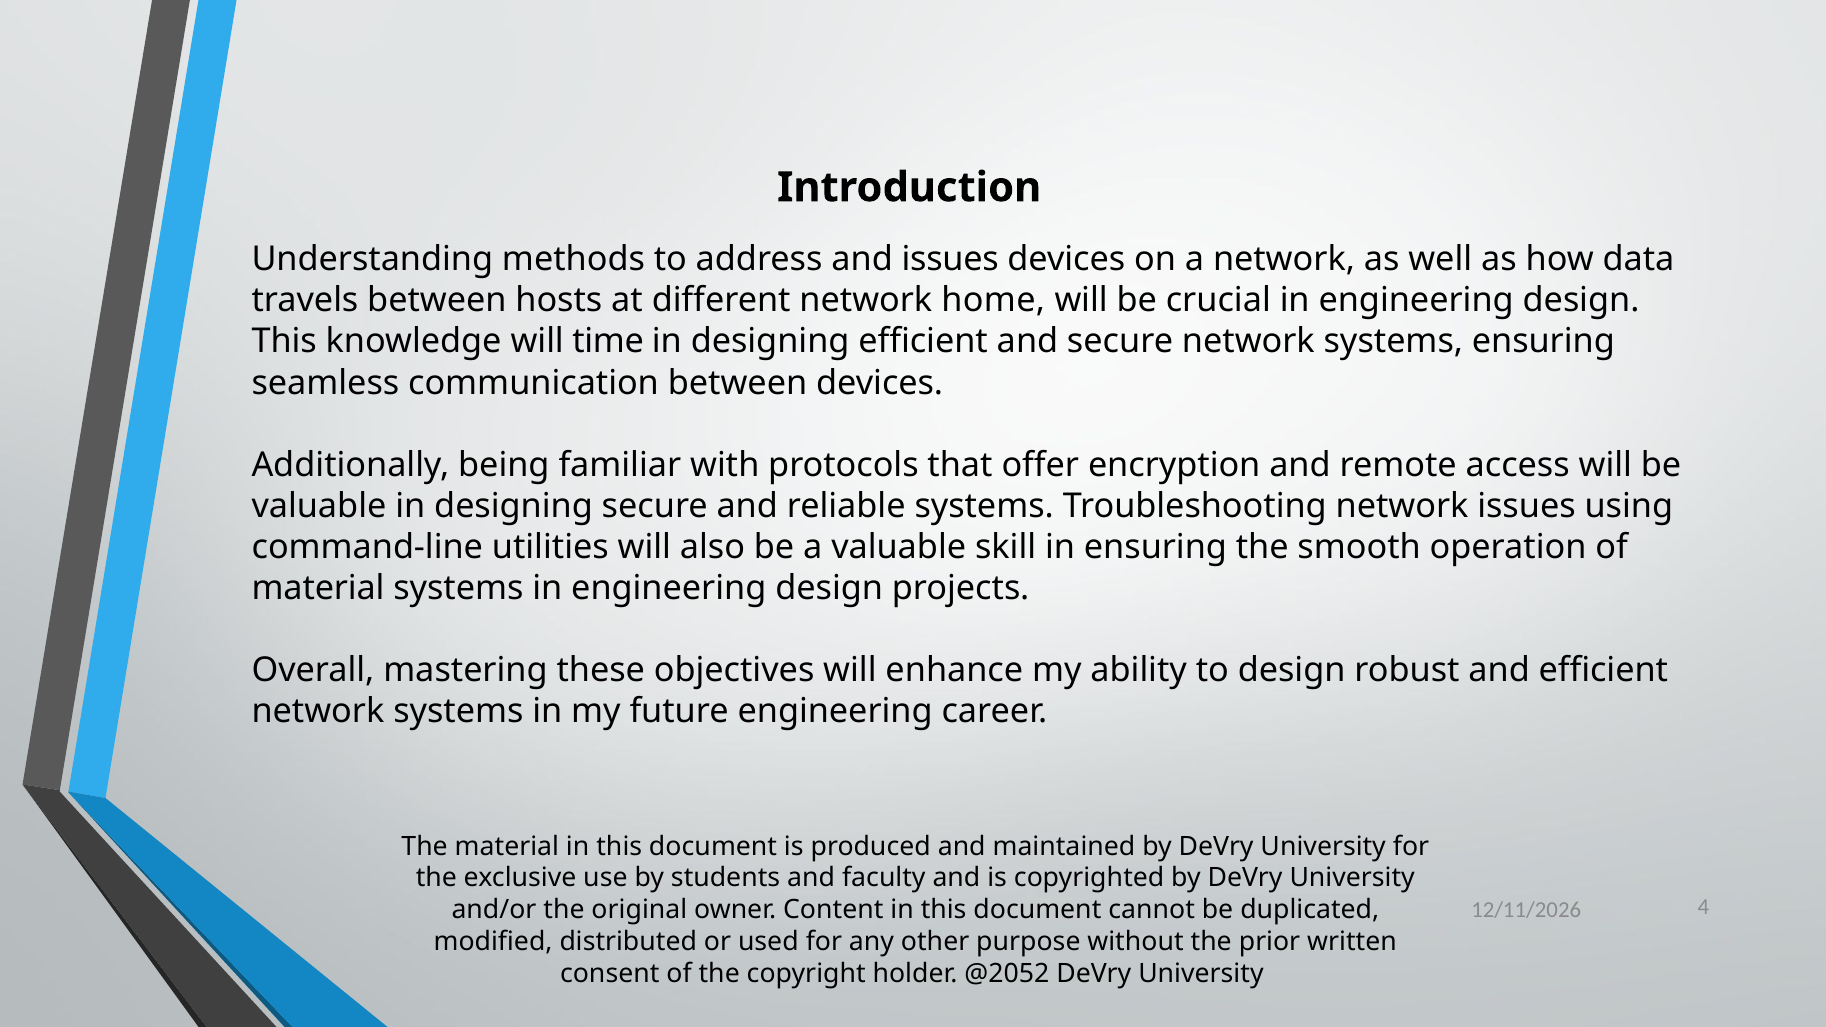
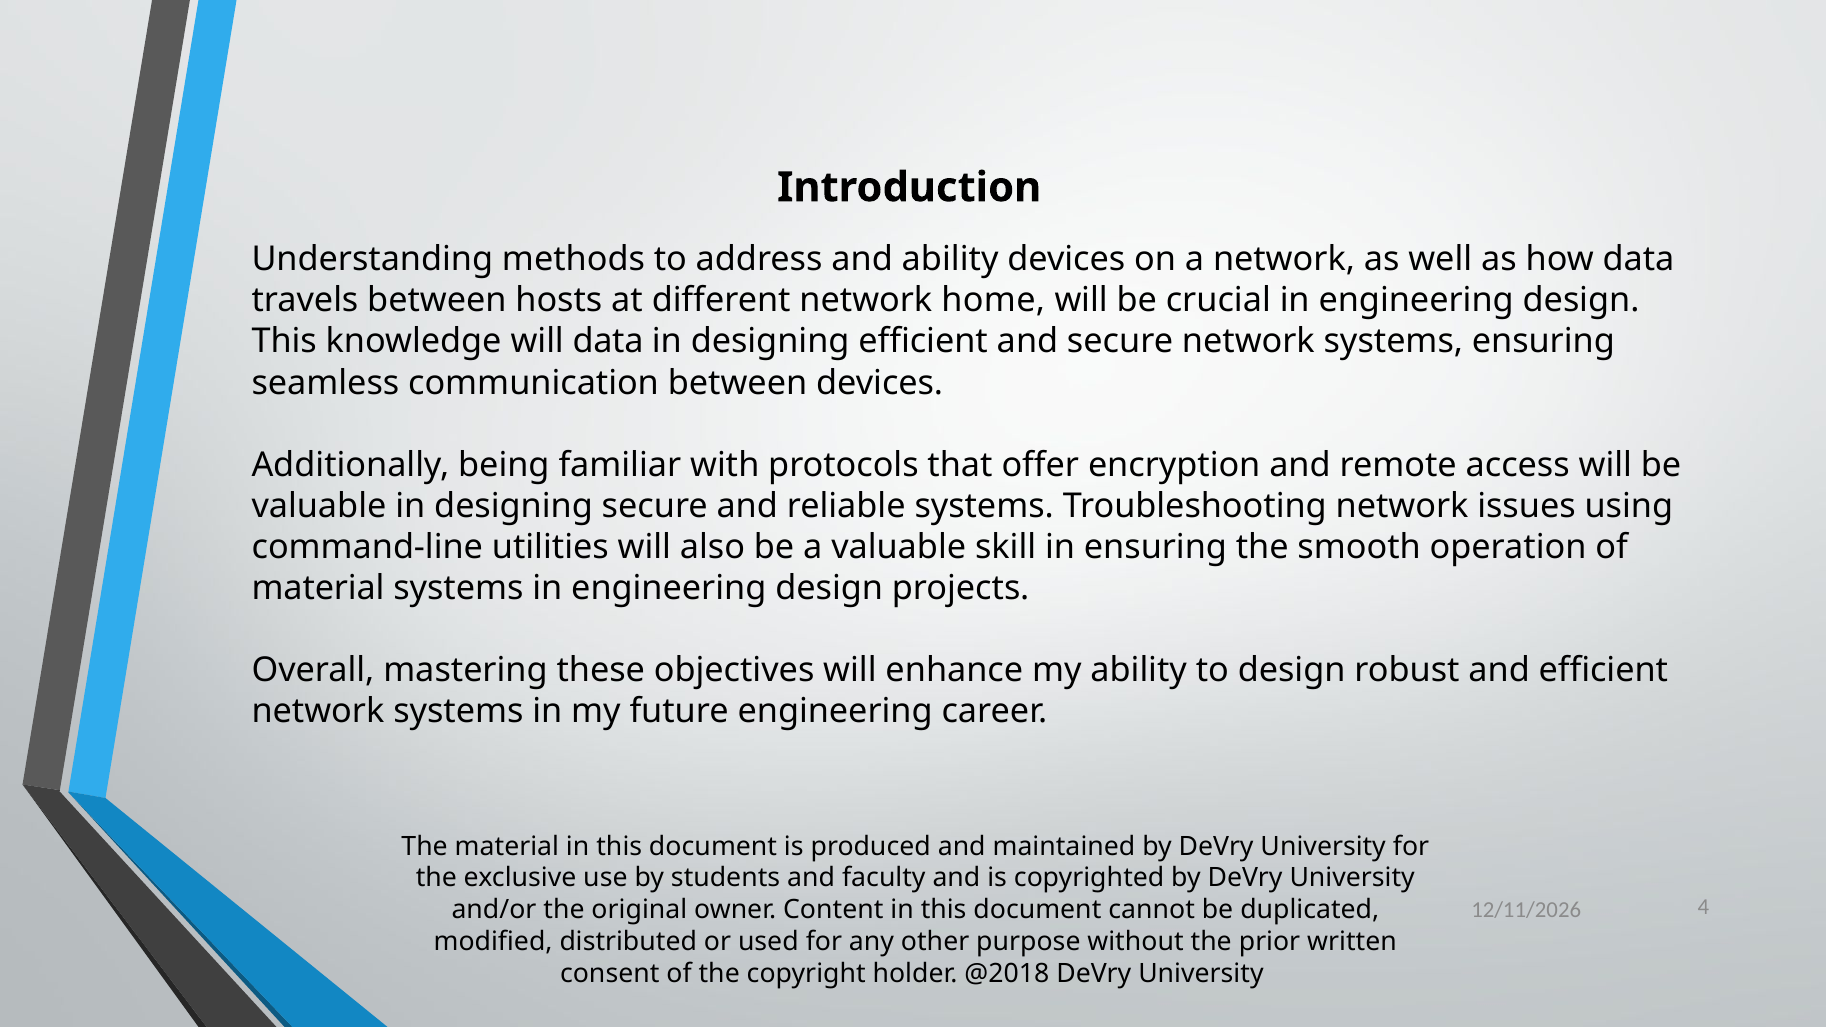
and issues: issues -> ability
will time: time -> data
@2052: @2052 -> @2018
